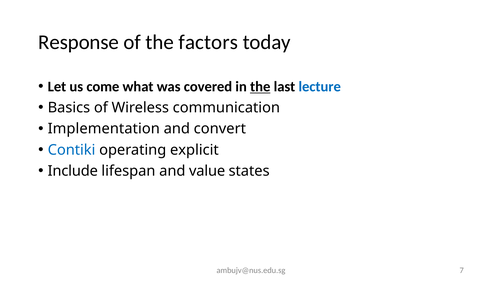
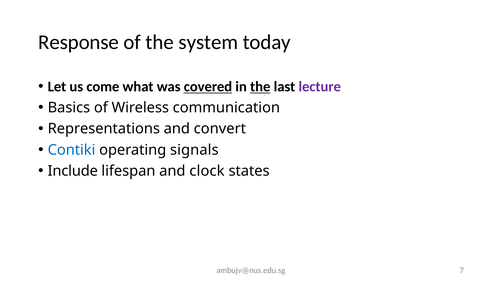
factors: factors -> system
covered underline: none -> present
lecture colour: blue -> purple
Implementation: Implementation -> Representations
explicit: explicit -> signals
value: value -> clock
